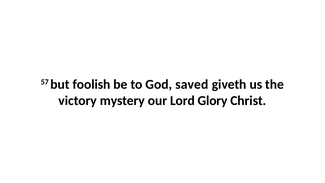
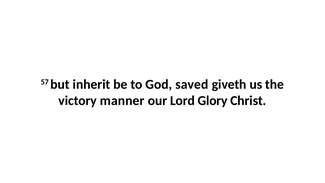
foolish: foolish -> inherit
mystery: mystery -> manner
